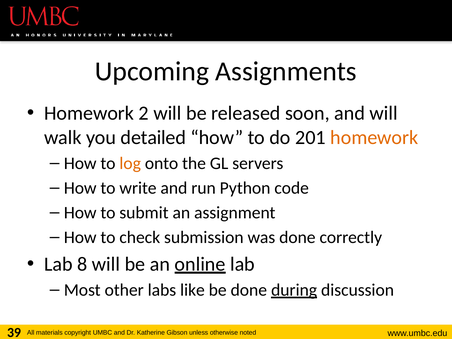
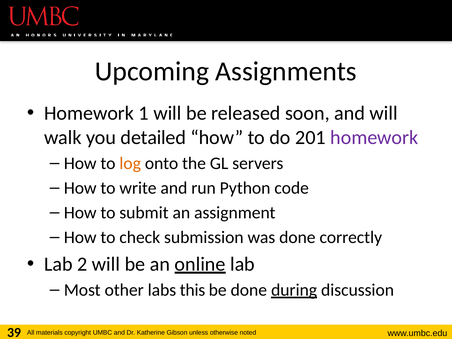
2: 2 -> 1
homework at (374, 137) colour: orange -> purple
8: 8 -> 2
like: like -> this
